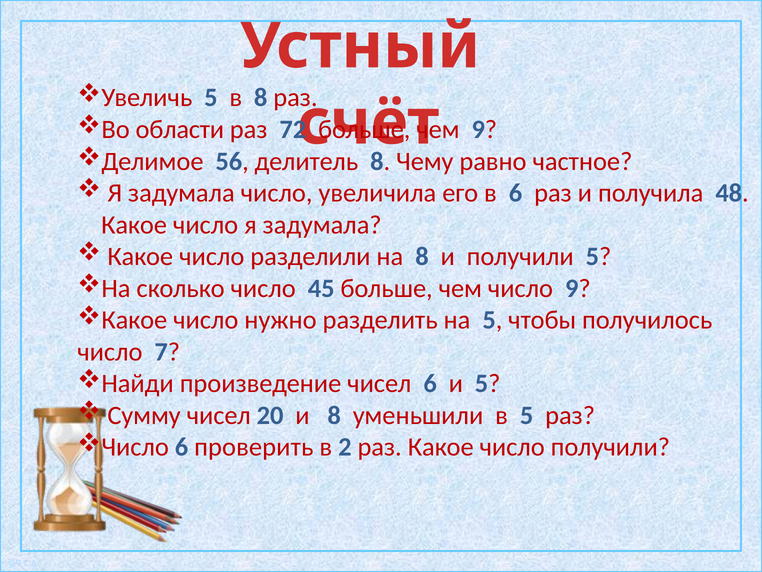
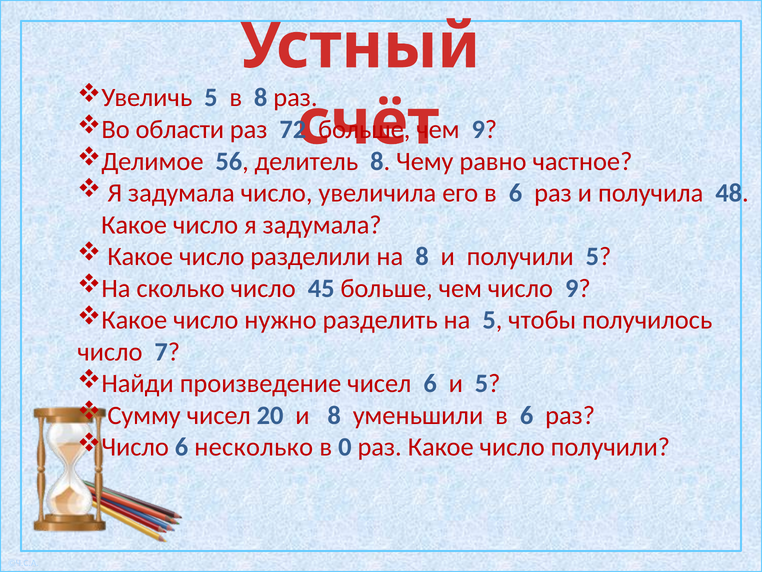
уменьшили в 5: 5 -> 6
проверить: проверить -> несколько
2: 2 -> 0
